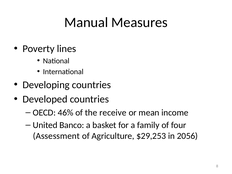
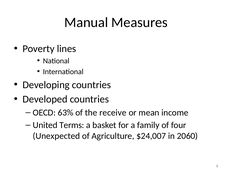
46%: 46% -> 63%
Banco: Banco -> Terms
Assessment: Assessment -> Unexpected
$29,253: $29,253 -> $24,007
2056: 2056 -> 2060
